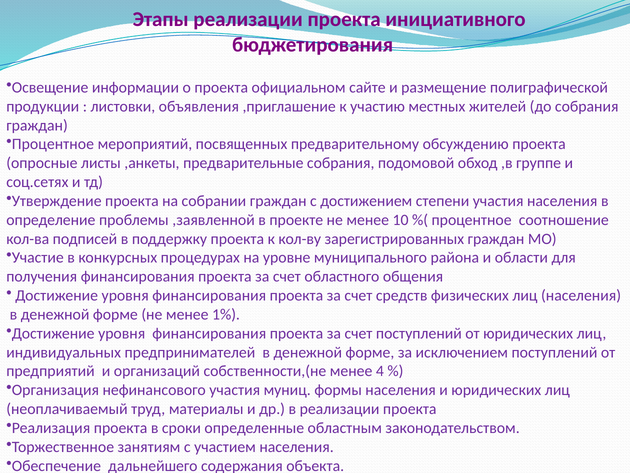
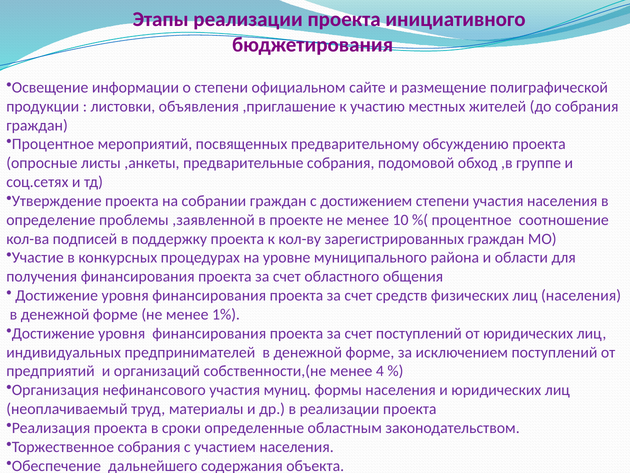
о проекта: проекта -> степени
Торжественное занятиям: занятиям -> собрания
